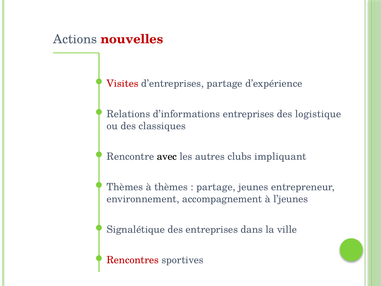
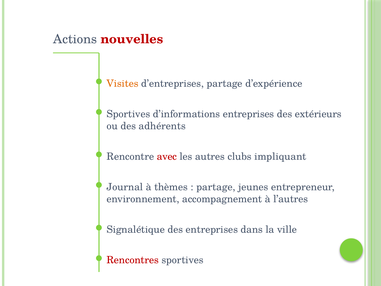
Visites colour: red -> orange
Relations at (128, 114): Relations -> Sportives
logistique: logistique -> extérieurs
classiques: classiques -> adhérents
avec colour: black -> red
Thèmes at (125, 187): Thèmes -> Journal
l’jeunes: l’jeunes -> l’autres
